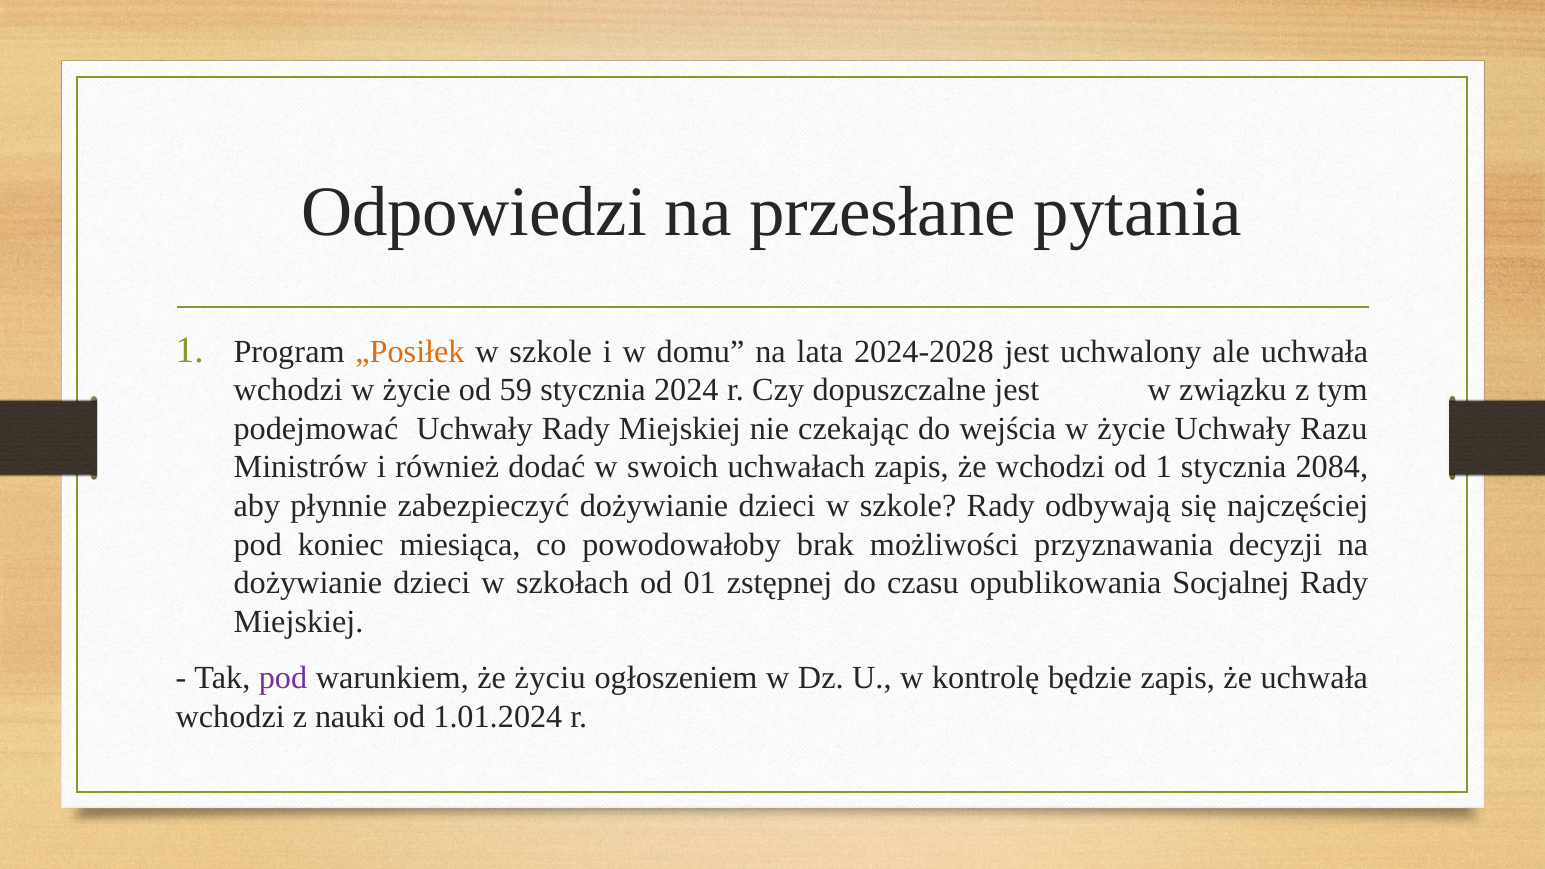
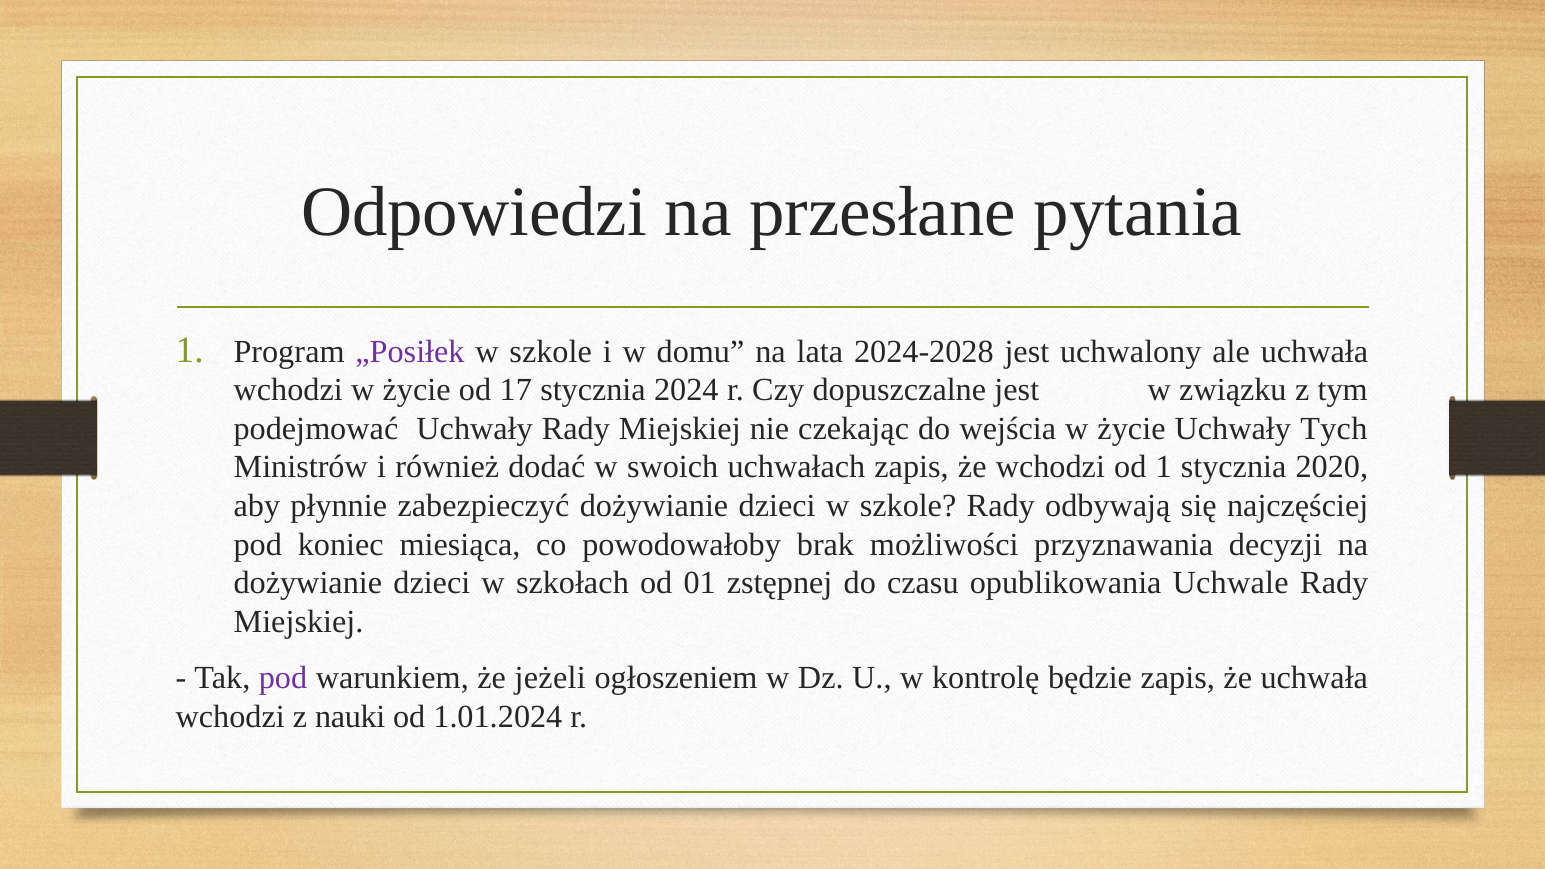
„Posiłek colour: orange -> purple
59: 59 -> 17
Razu: Razu -> Tych
2084: 2084 -> 2020
Socjalnej: Socjalnej -> Uchwale
życiu: życiu -> jeżeli
